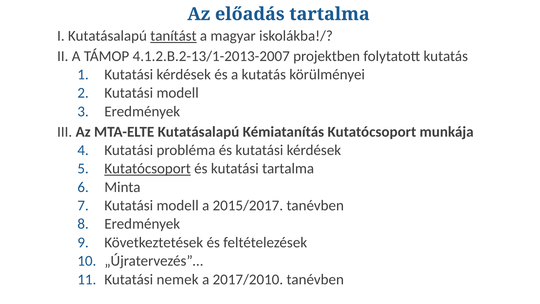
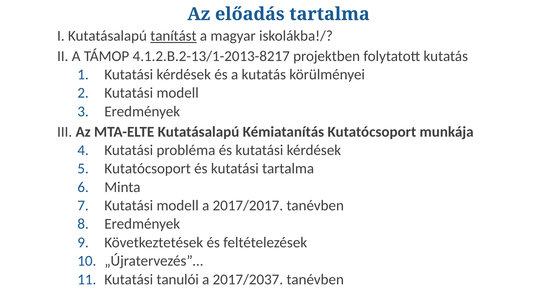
4.1.2.B.2-13/1-2013-2007: 4.1.2.B.2-13/1-2013-2007 -> 4.1.2.B.2-13/1-2013-8217
Kutatócsoport at (148, 168) underline: present -> none
2015/2017: 2015/2017 -> 2017/2017
nemek: nemek -> tanulói
2017/2010: 2017/2010 -> 2017/2037
